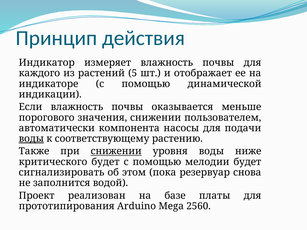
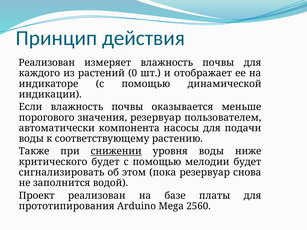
Индикатор at (47, 63): Индикатор -> Реализован
5: 5 -> 0
значения снижении: снижении -> резервуар
воды at (31, 139) underline: present -> none
